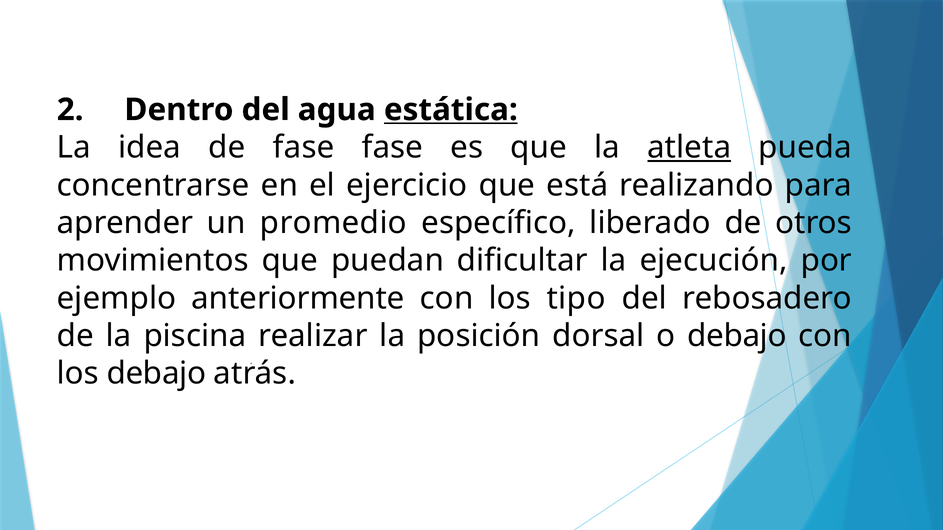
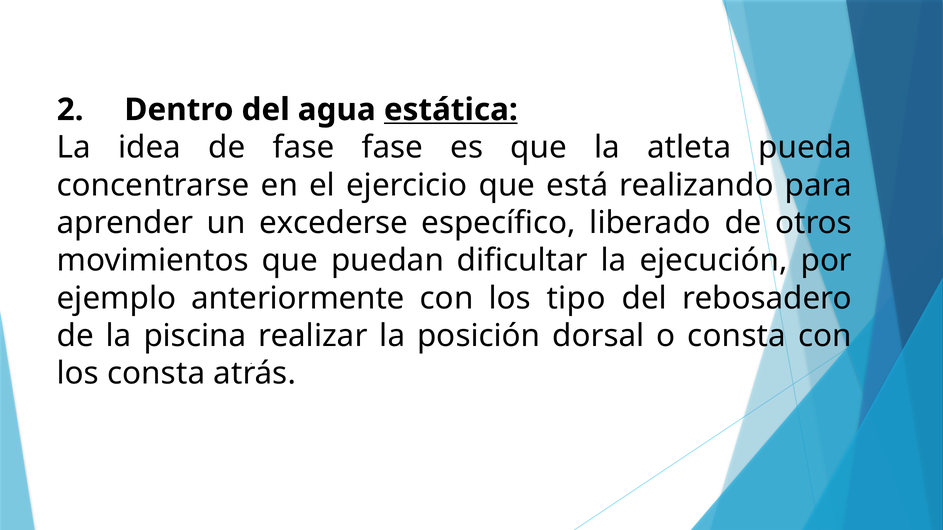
atleta underline: present -> none
promedio: promedio -> excederse
o debajo: debajo -> consta
los debajo: debajo -> consta
